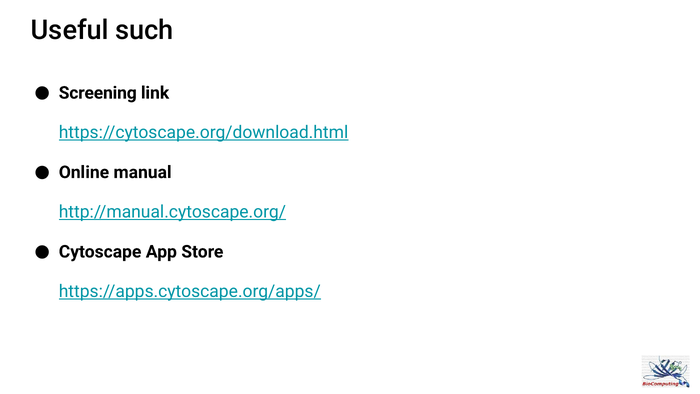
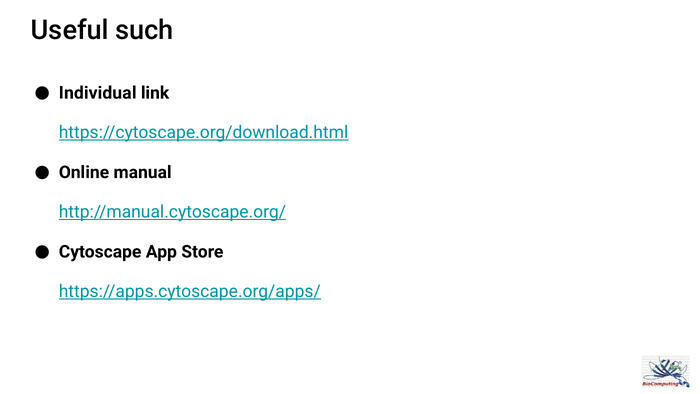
Screening: Screening -> Individual
